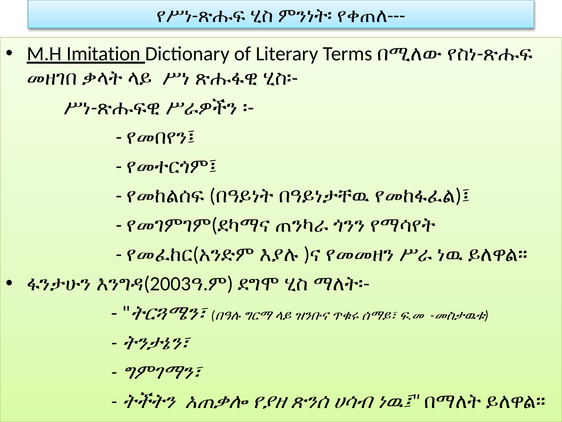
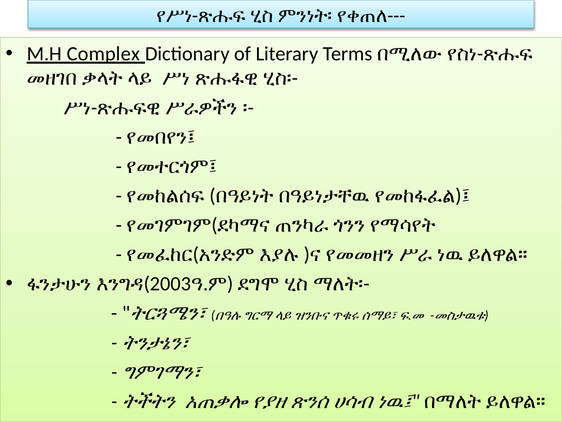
Imitation: Imitation -> Complex
